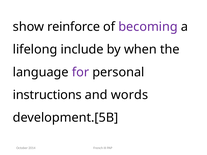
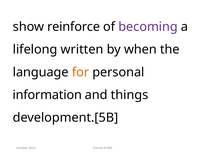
include: include -> written
for colour: purple -> orange
instructions: instructions -> information
words: words -> things
